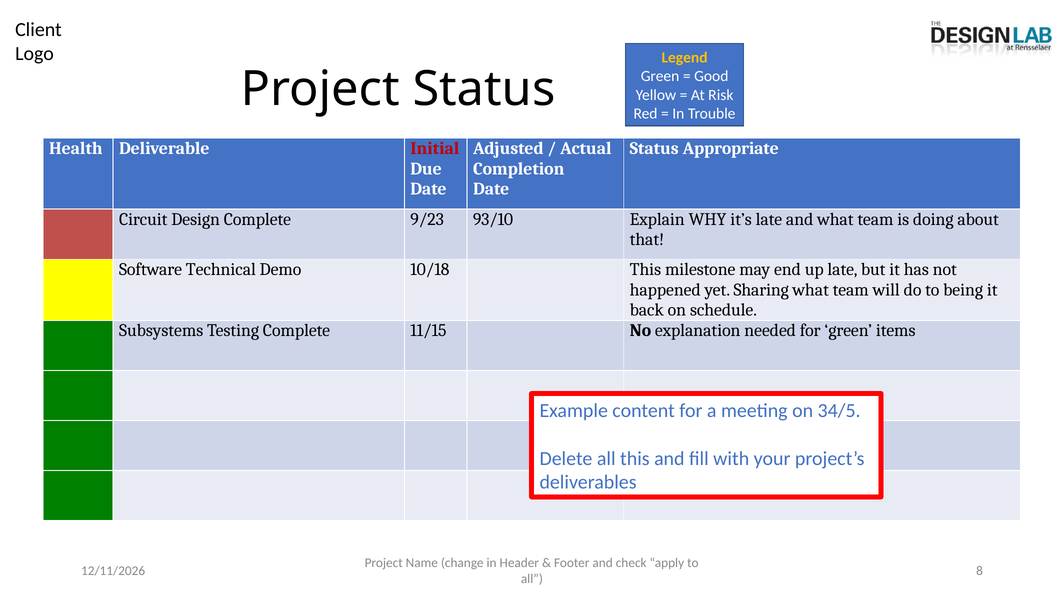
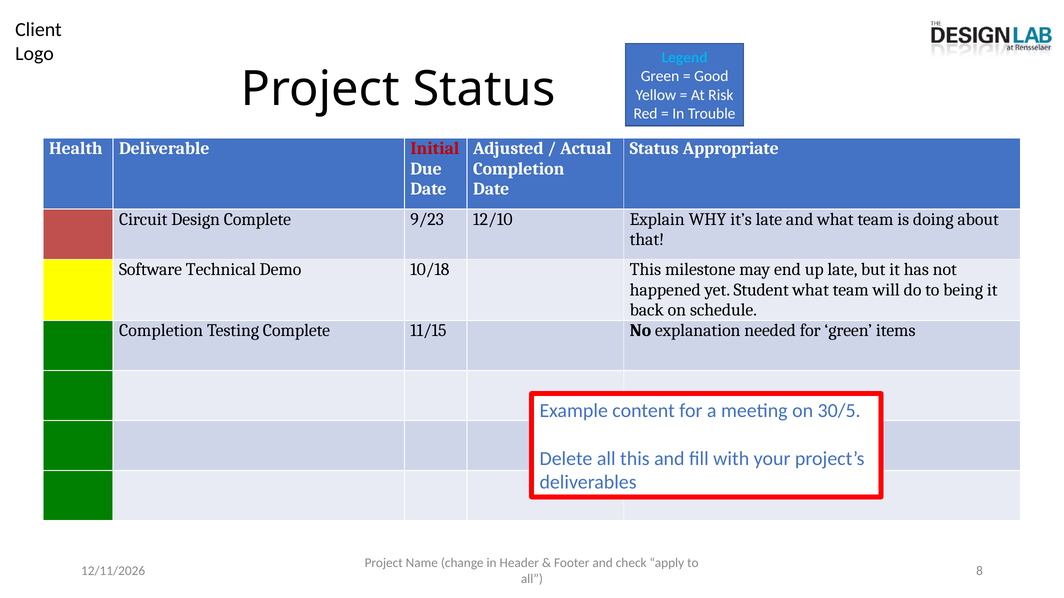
Legend colour: yellow -> light blue
93/10: 93/10 -> 12/10
Sharing: Sharing -> Student
Subsystems at (161, 331): Subsystems -> Completion
34/5: 34/5 -> 30/5
